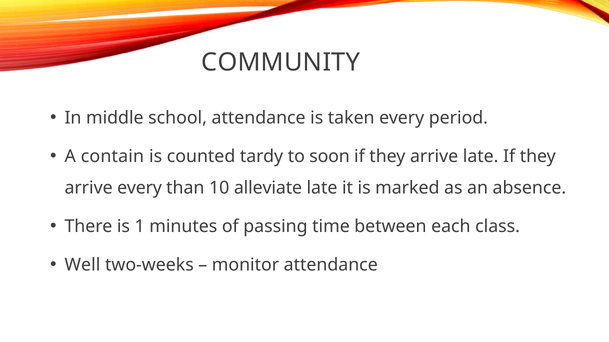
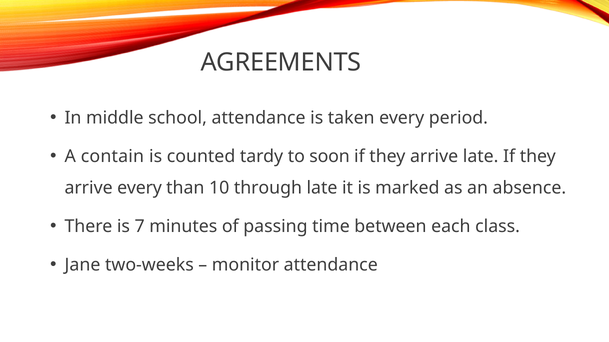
COMMUNITY: COMMUNITY -> AGREEMENTS
alleviate: alleviate -> through
1: 1 -> 7
Well: Well -> Jane
